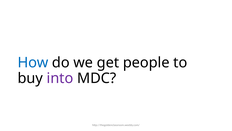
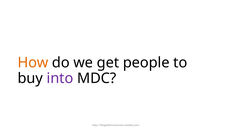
How colour: blue -> orange
